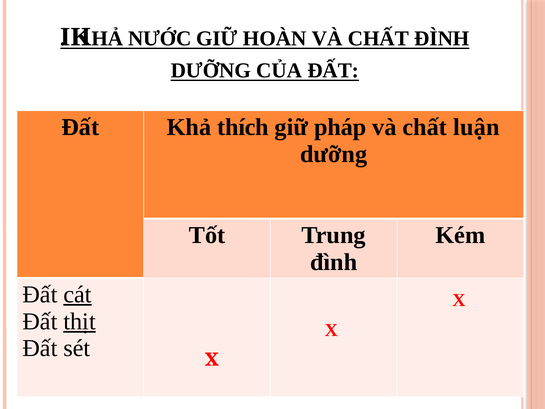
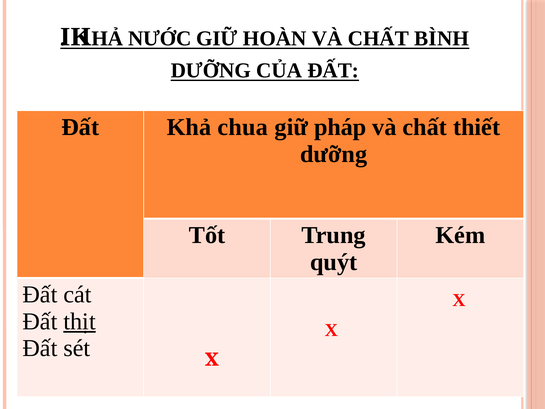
CHẤT ĐÌNH: ĐÌNH -> BÌNH
thích: thích -> chua
luận: luận -> thiết
đình at (334, 262): đình -> quýt
cát underline: present -> none
